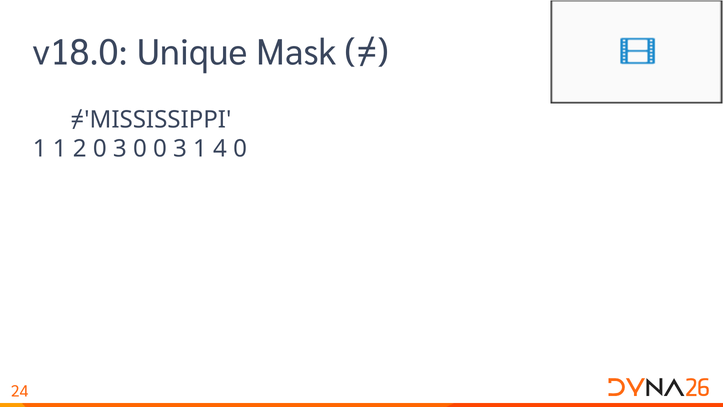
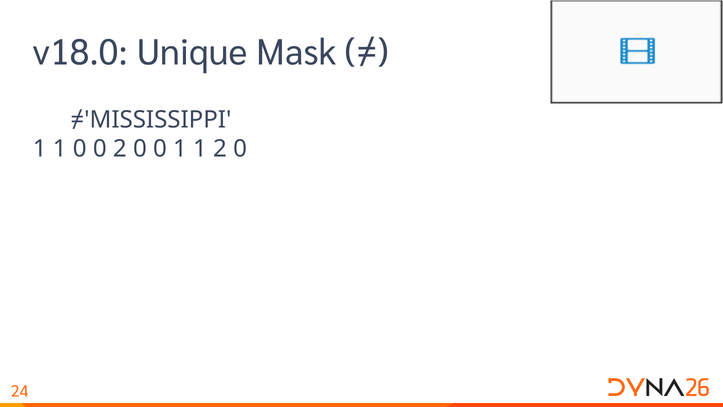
1 2: 2 -> 0
3 at (120, 149): 3 -> 2
0 0 3: 3 -> 1
1 4: 4 -> 2
